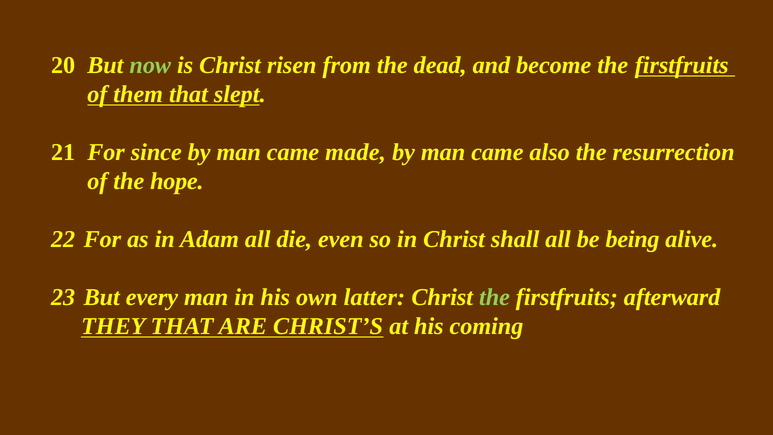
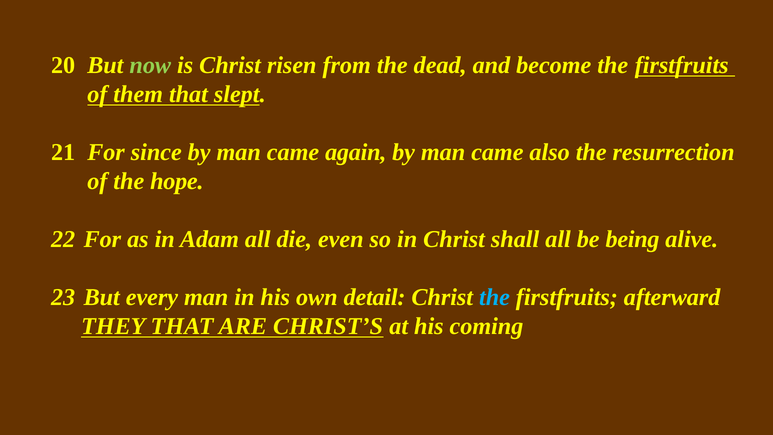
made: made -> again
latter: latter -> detail
the at (494, 297) colour: light green -> light blue
